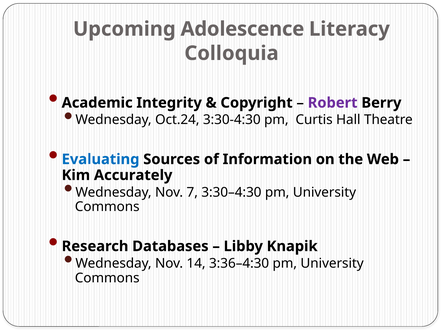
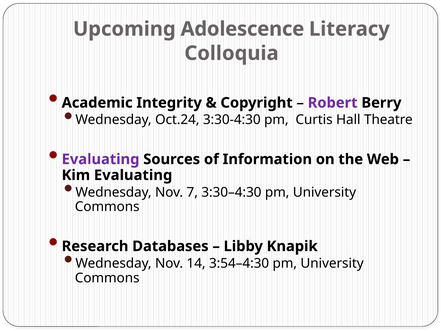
Evaluating at (101, 159) colour: blue -> purple
Kim Accurately: Accurately -> Evaluating
3:36–4:30: 3:36–4:30 -> 3:54–4:30
